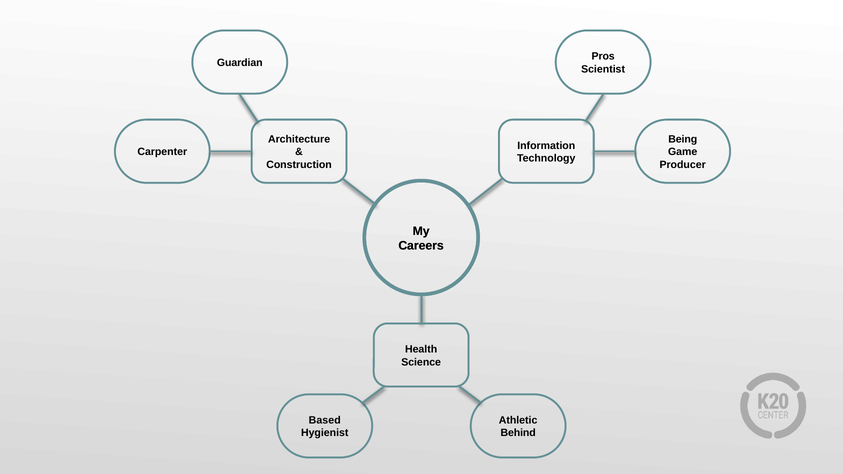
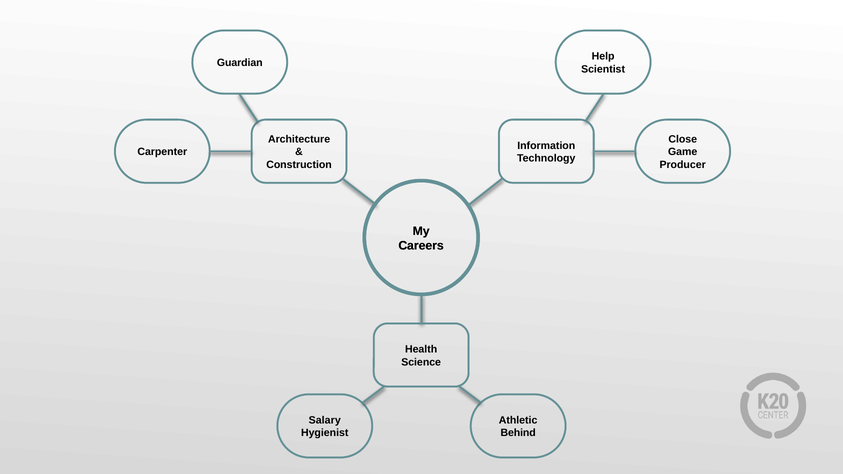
Pros: Pros -> Help
Being: Being -> Close
Based: Based -> Salary
